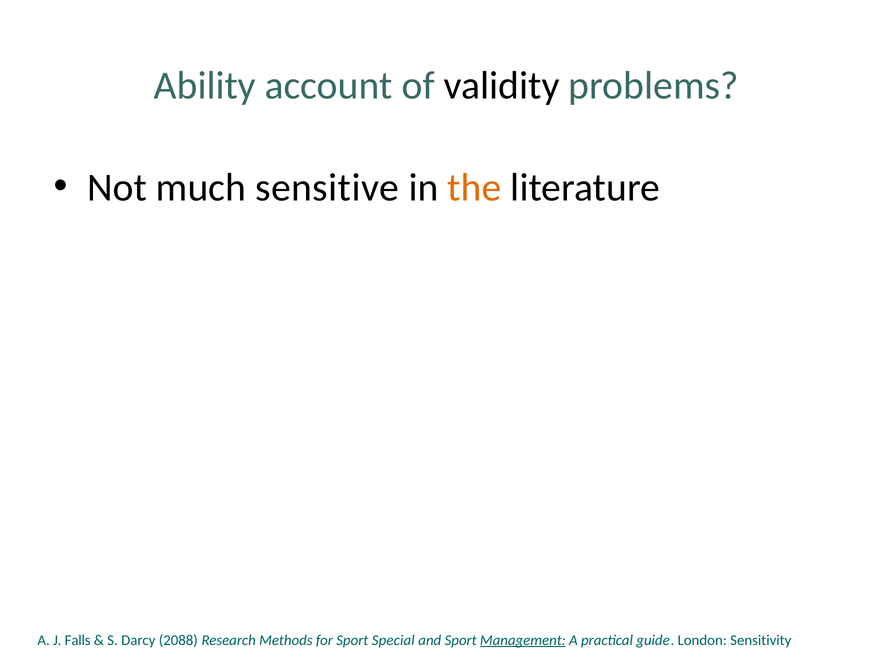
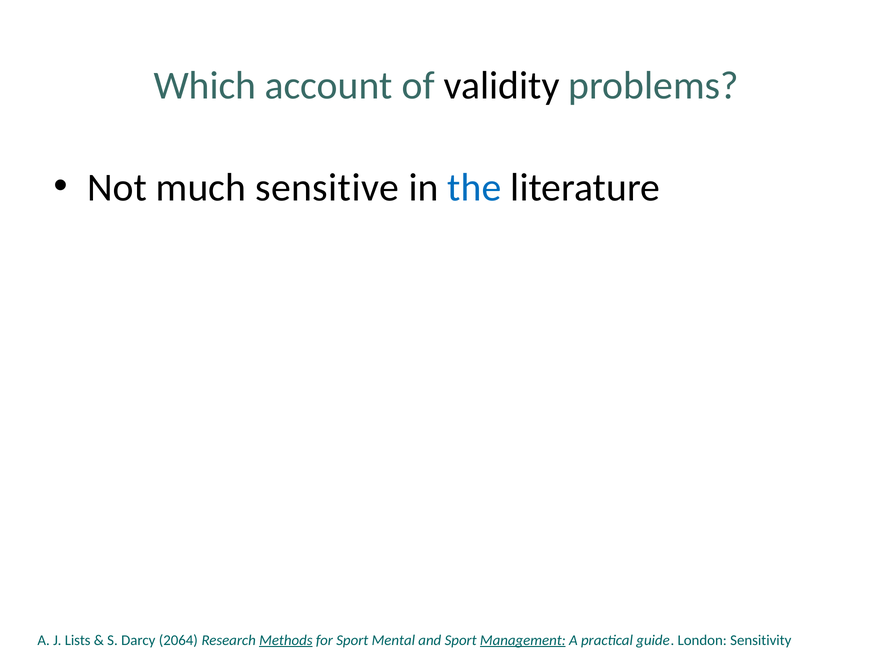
Ability: Ability -> Which
the colour: orange -> blue
Falls: Falls -> Lists
2088: 2088 -> 2064
Methods underline: none -> present
Special: Special -> Mental
